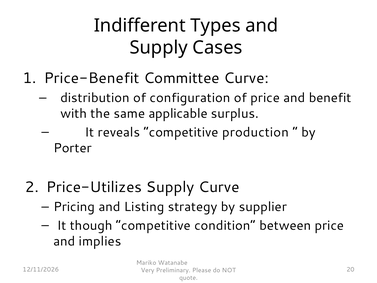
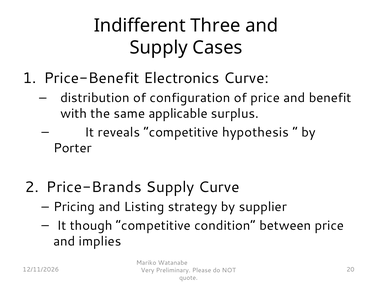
Types: Types -> Three
Committee: Committee -> Electronics
production: production -> hypothesis
Price-Utilizes: Price-Utilizes -> Price-Brands
